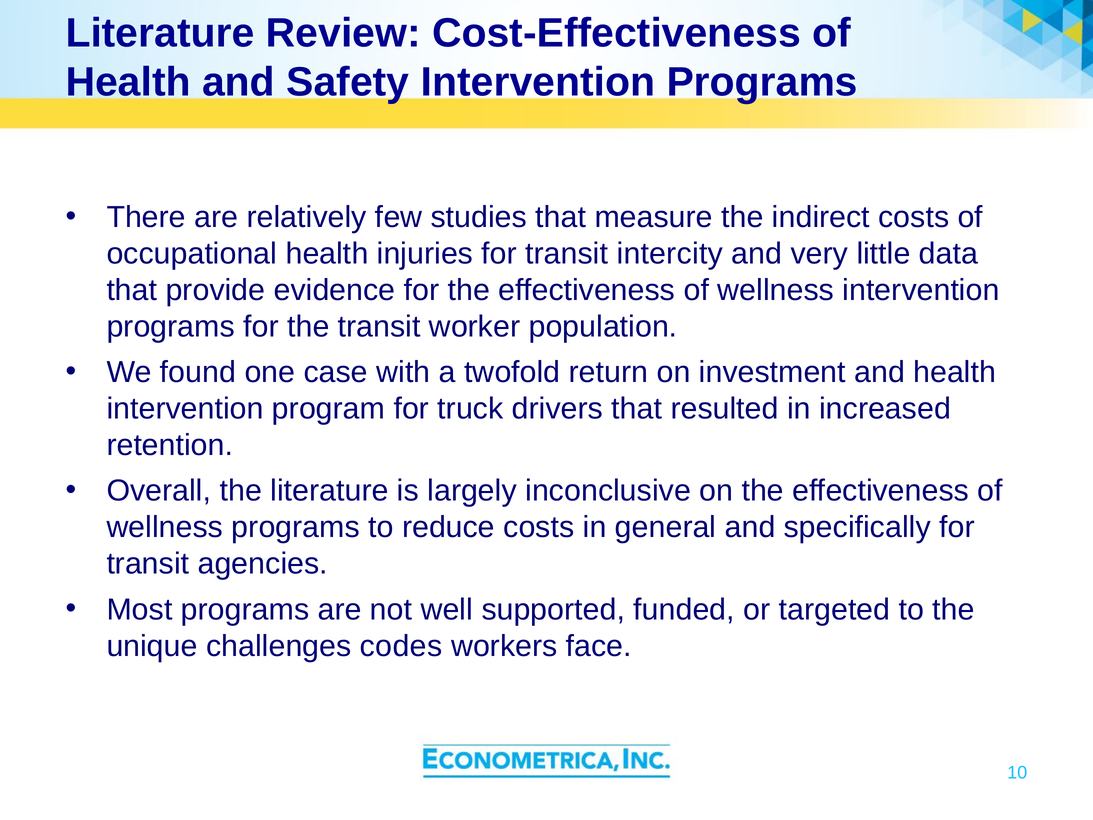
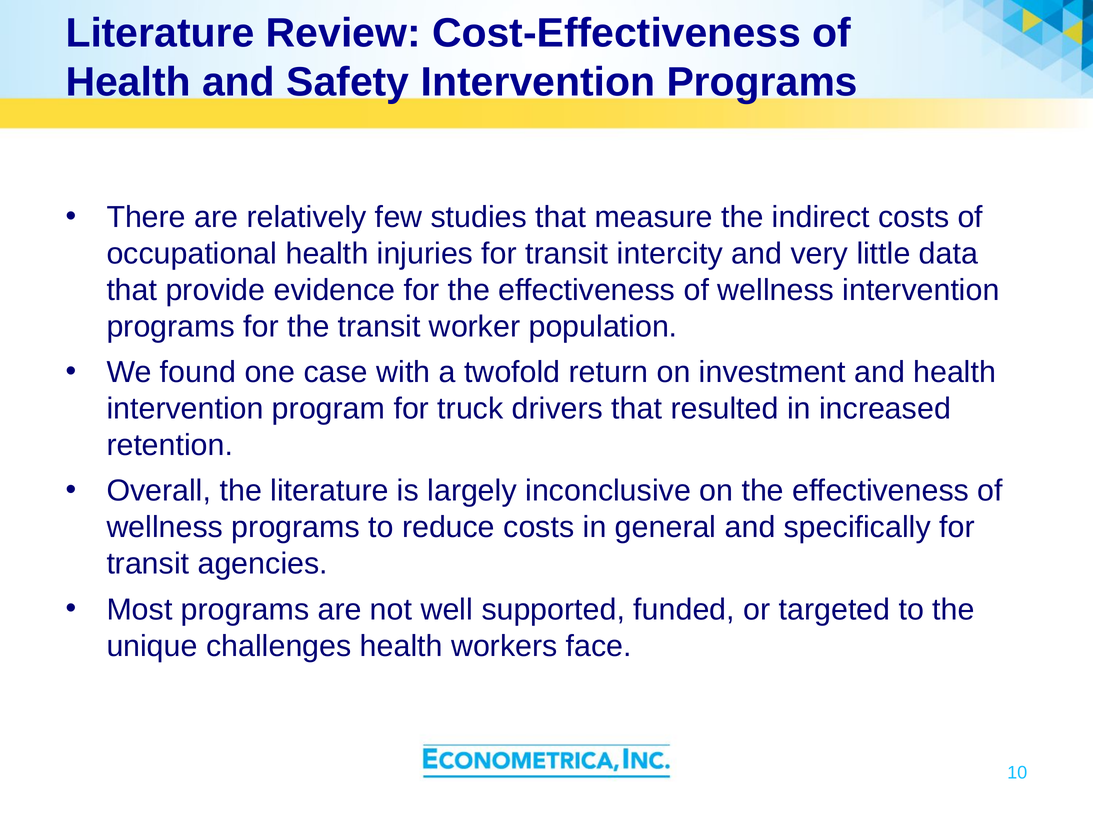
challenges codes: codes -> health
